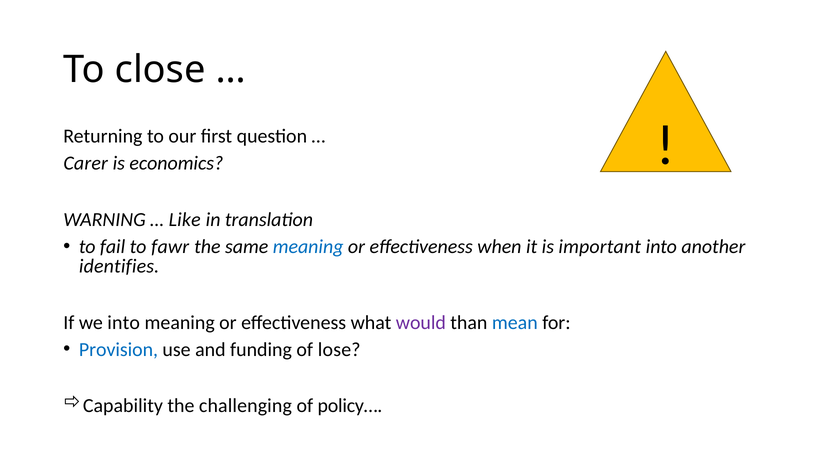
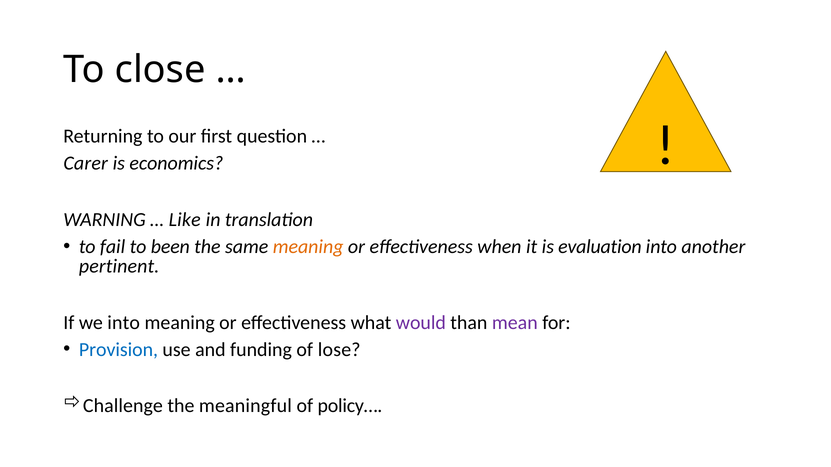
fawr: fawr -> been
meaning at (308, 247) colour: blue -> orange
important: important -> evaluation
identifies: identifies -> pertinent
mean colour: blue -> purple
Capability: Capability -> Challenge
challenging: challenging -> meaningful
